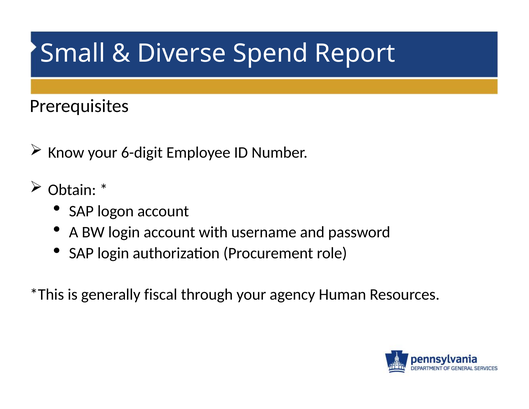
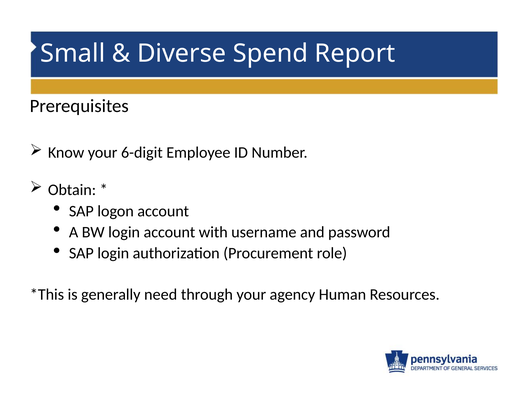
fiscal: fiscal -> need
